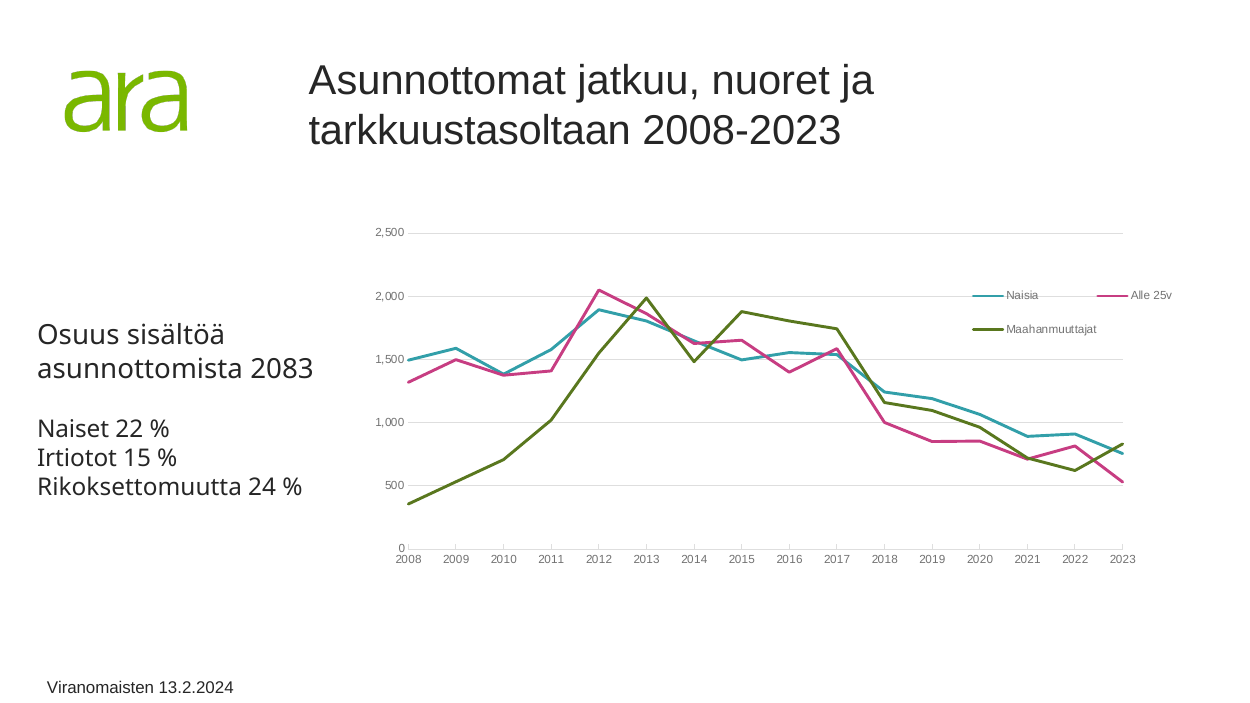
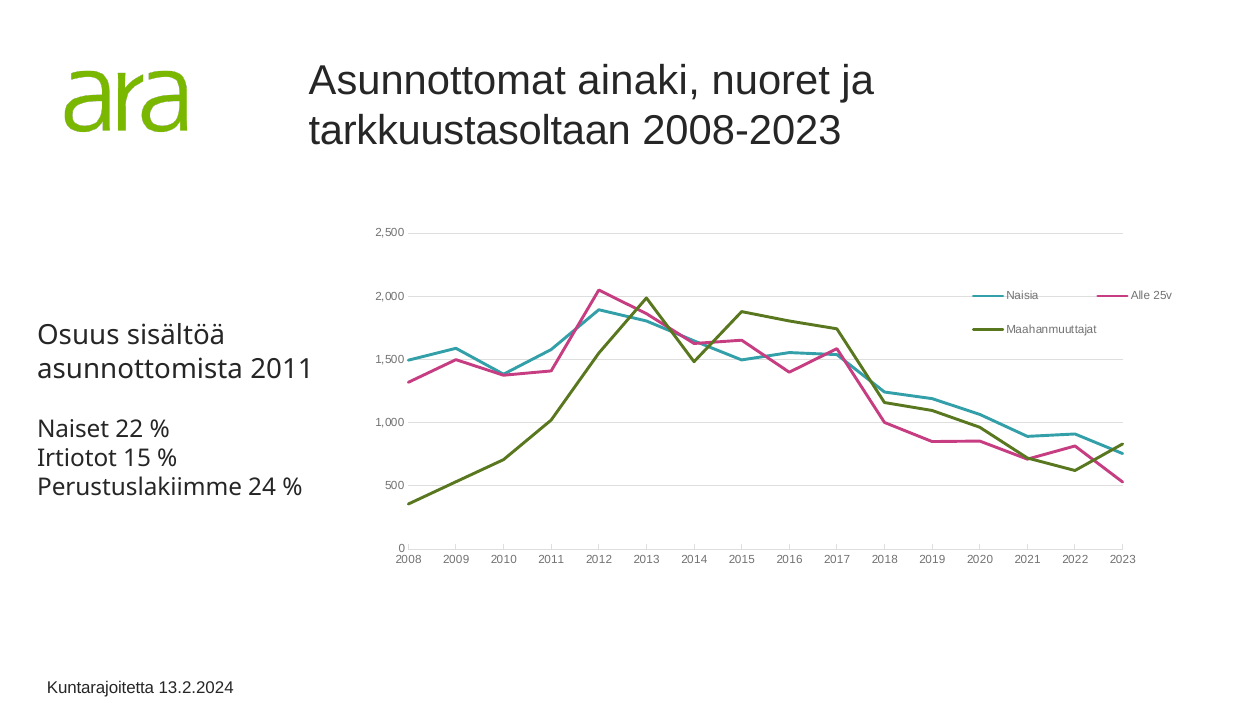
jatkuu: jatkuu -> ainaki
asunnottomista 2083: 2083 -> 2011
Rikoksettomuutta: Rikoksettomuutta -> Perustuslakiimme
Viranomaisten: Viranomaisten -> Kuntarajoitetta
